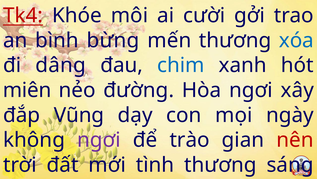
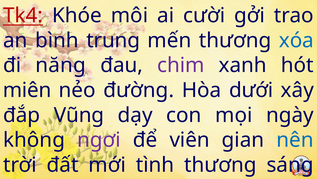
bừng: bừng -> trung
dâng: dâng -> năng
chim colour: blue -> purple
Hòa ngơi: ngơi -> dưới
trào: trào -> viên
nên colour: red -> blue
